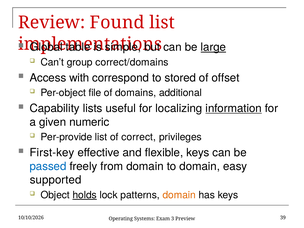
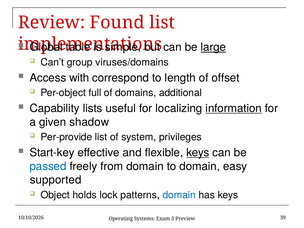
correct/domains: correct/domains -> viruses/domains
stored: stored -> length
file: file -> full
numeric: numeric -> shadow
correct: correct -> system
First-key: First-key -> Start-key
keys at (198, 153) underline: none -> present
holds underline: present -> none
domain at (179, 195) colour: orange -> blue
